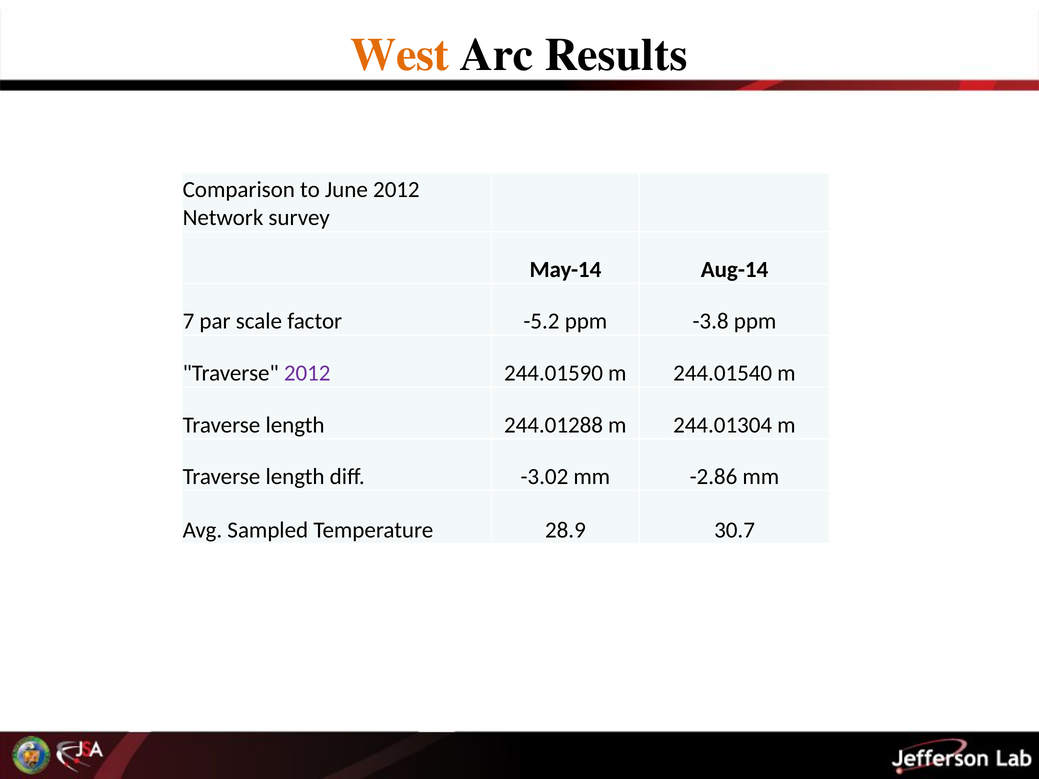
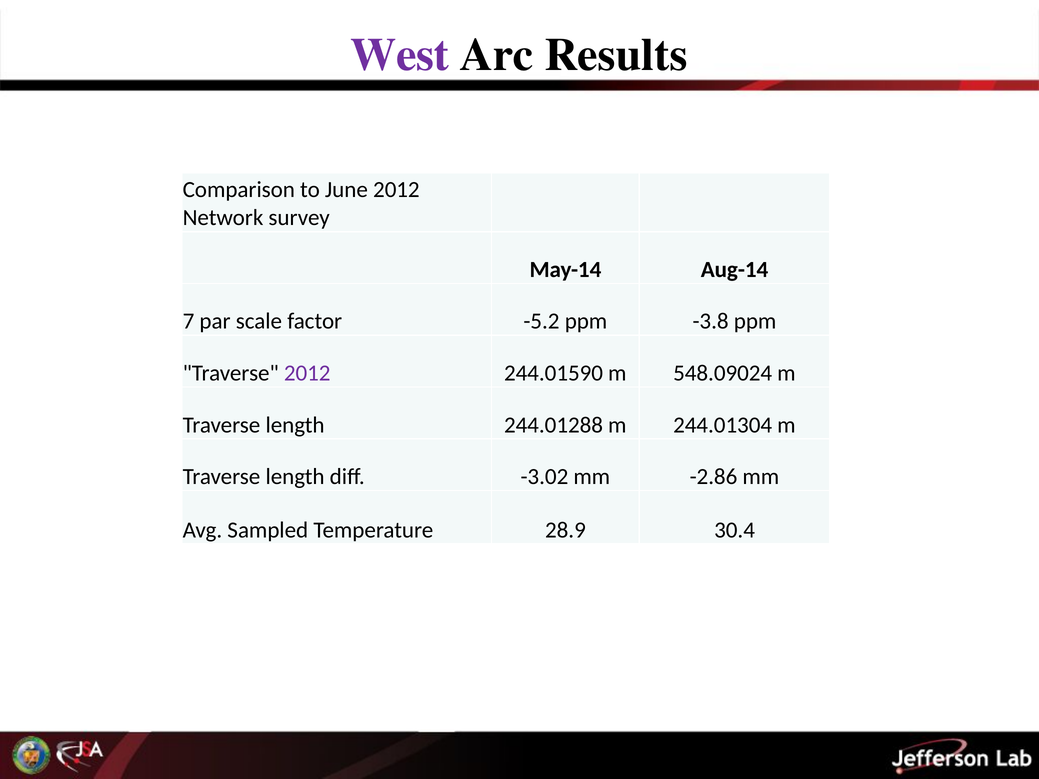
West colour: orange -> purple
244.01540: 244.01540 -> 548.09024
30.7: 30.7 -> 30.4
